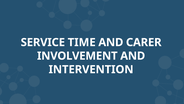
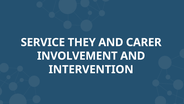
TIME: TIME -> THEY
